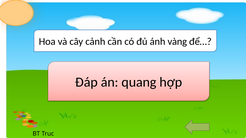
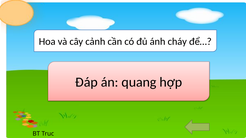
vàng: vàng -> cháy
